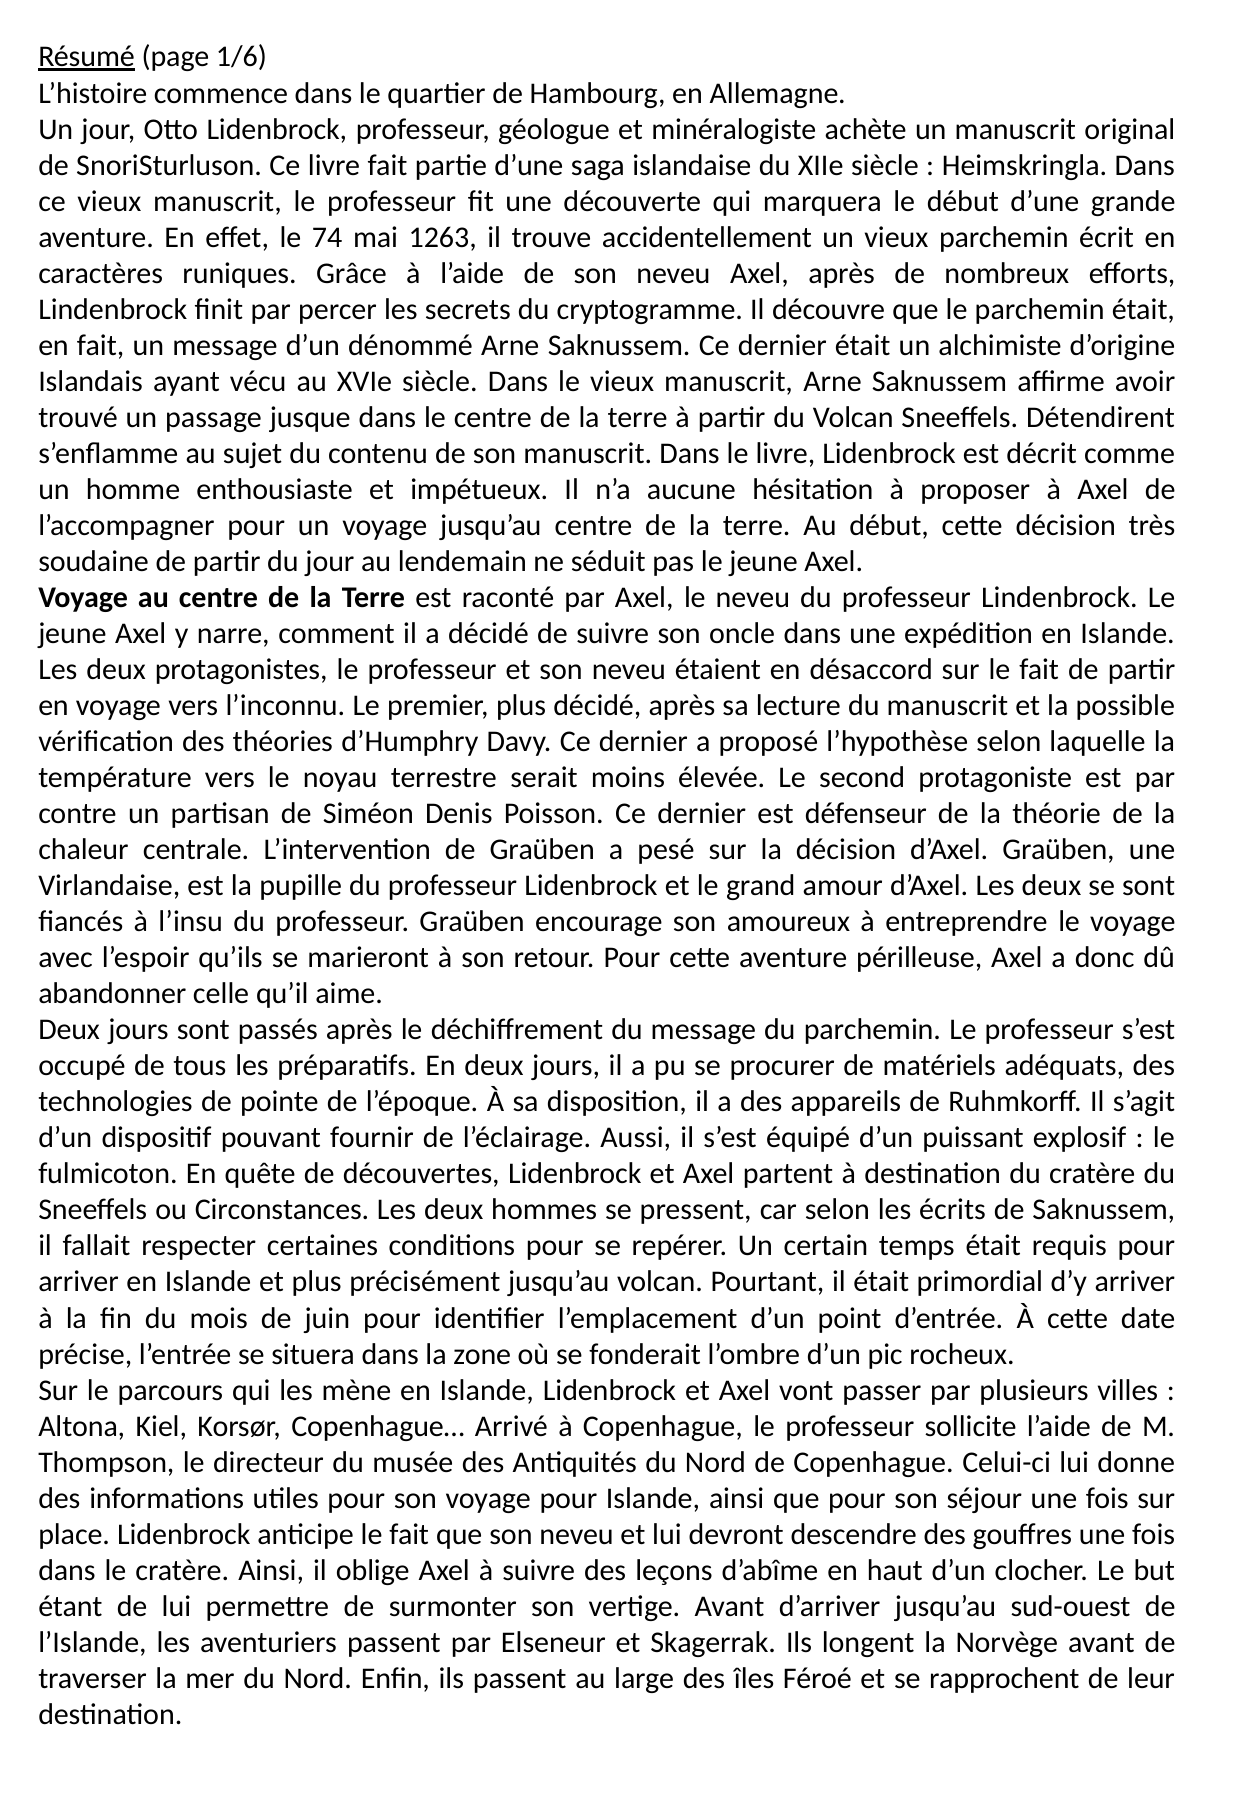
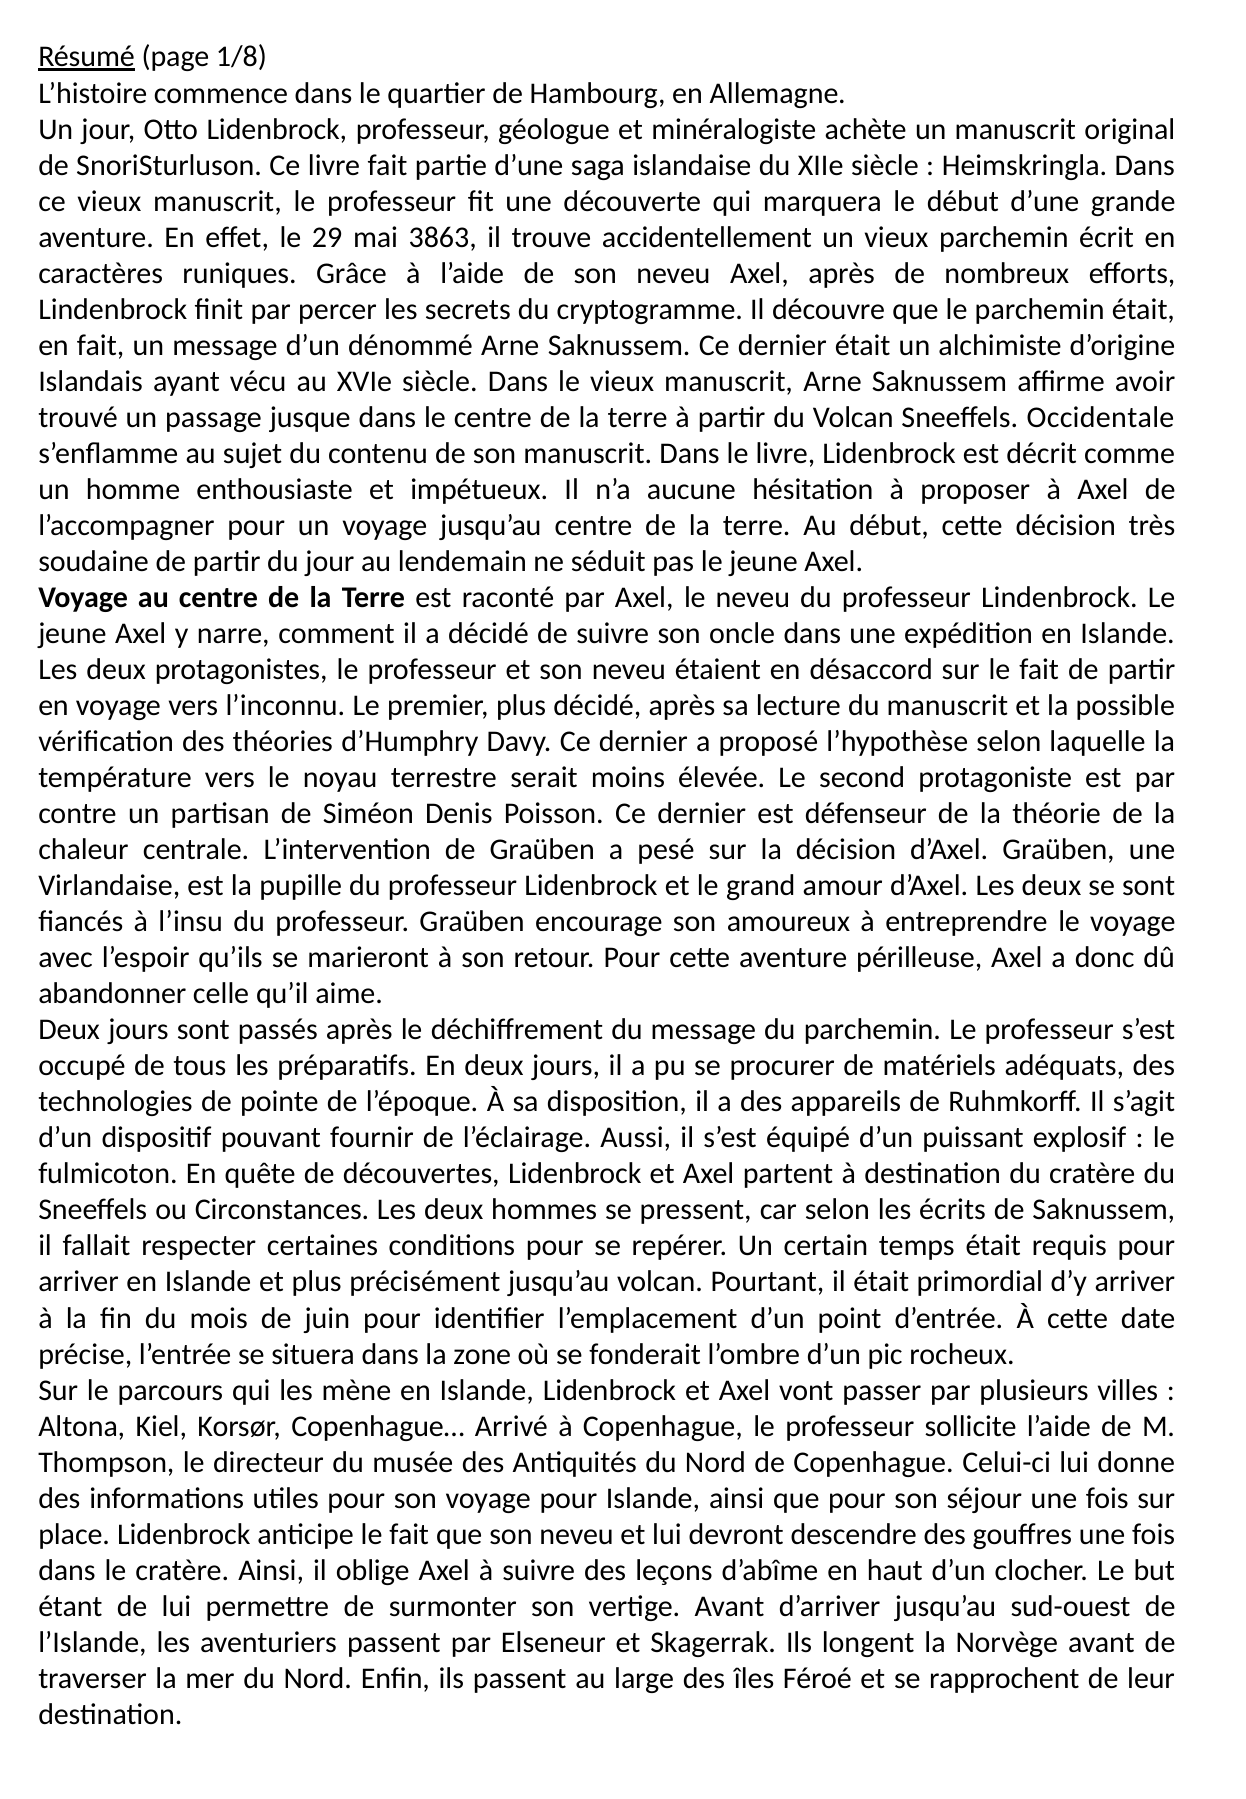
1/6: 1/6 -> 1/8
74: 74 -> 29
1263: 1263 -> 3863
Détendirent: Détendirent -> Occidentale
